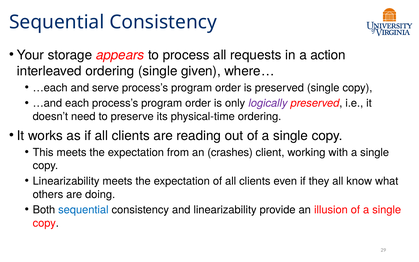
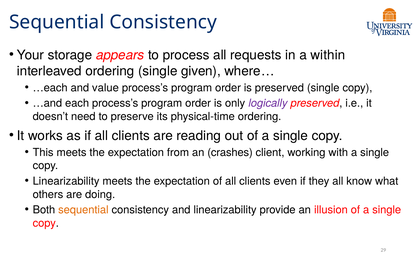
action: action -> within
serve: serve -> value
sequential at (83, 210) colour: blue -> orange
